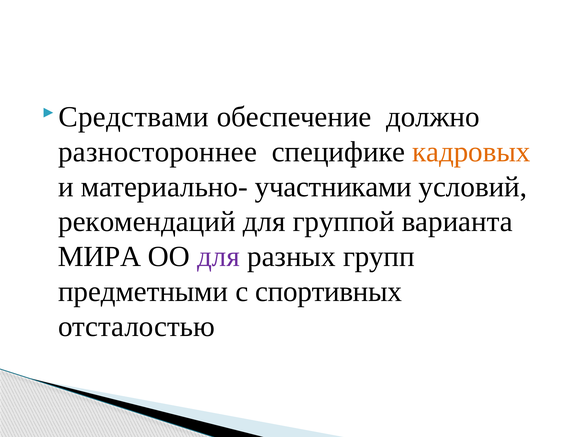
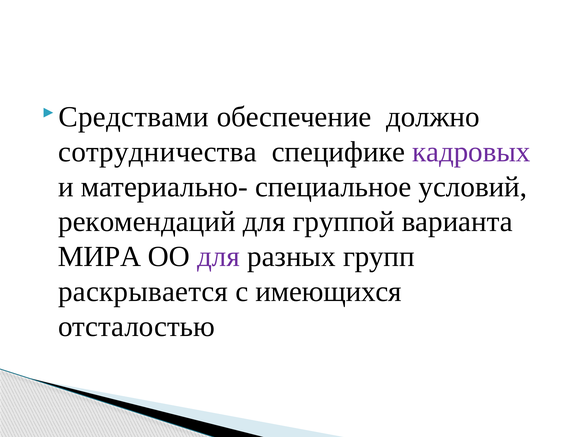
разностороннее: разностороннее -> сотрудничества
кадровых colour: orange -> purple
участниками: участниками -> специальное
предметными: предметными -> раскрывается
спортивных: спортивных -> имеющихся
